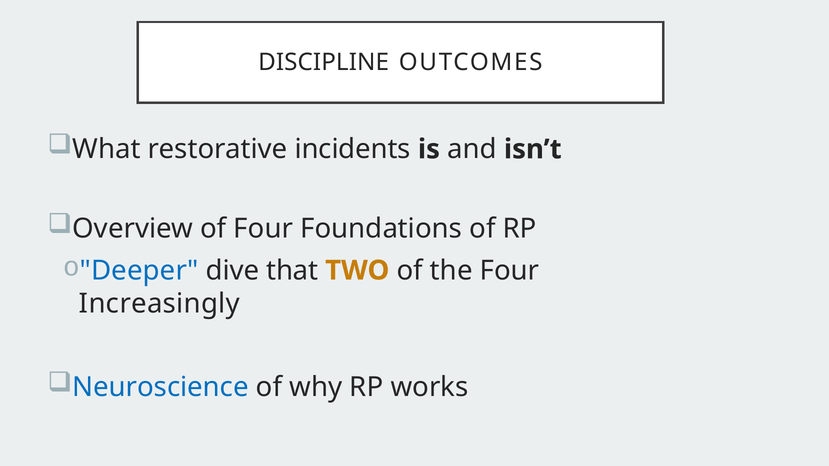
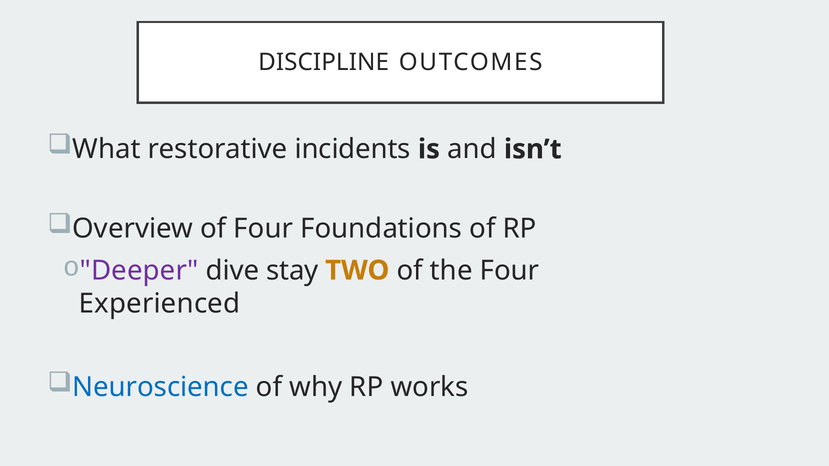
Deeper colour: blue -> purple
that: that -> stay
Increasingly: Increasingly -> Experienced
